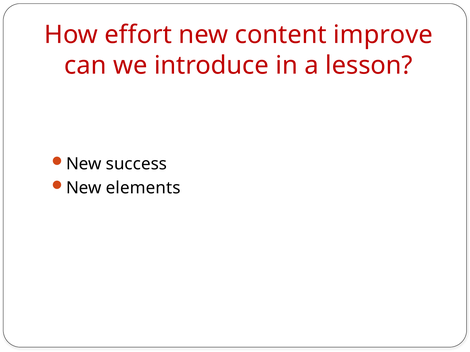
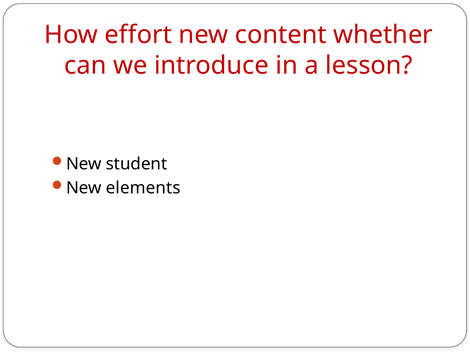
improve: improve -> whether
success: success -> student
